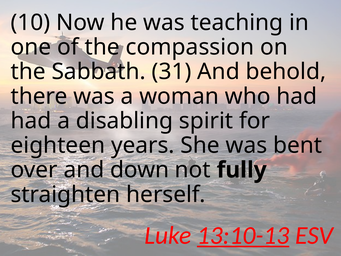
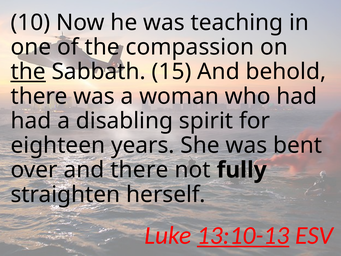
the at (28, 72) underline: none -> present
31: 31 -> 15
and down: down -> there
